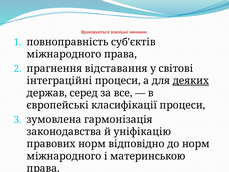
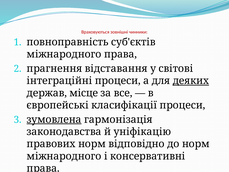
серед: серед -> місце
зумовлена underline: none -> present
материнською: материнською -> консервативні
